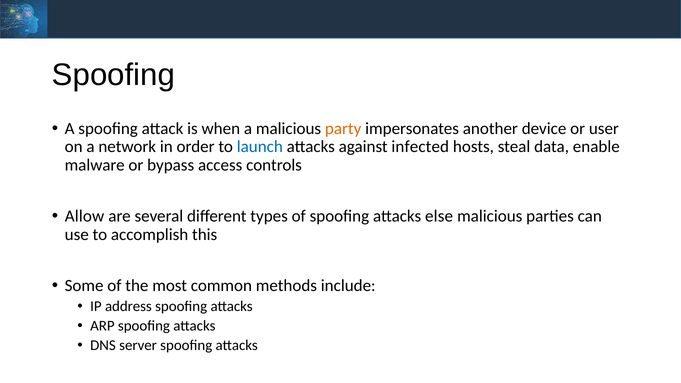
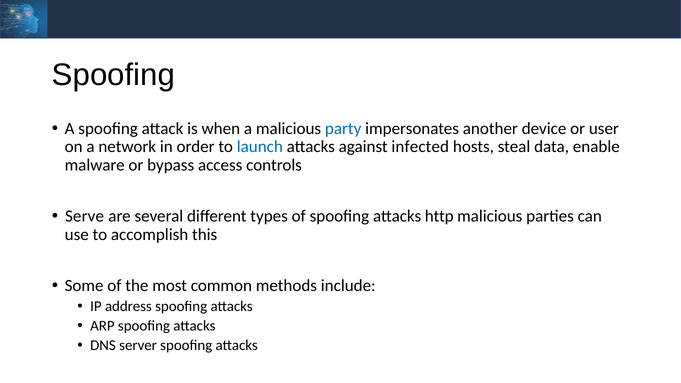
party colour: orange -> blue
Allow: Allow -> Serve
else: else -> http
